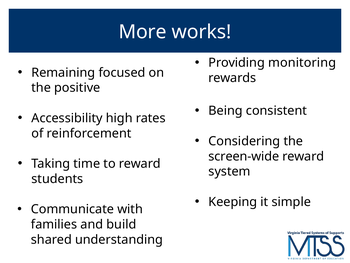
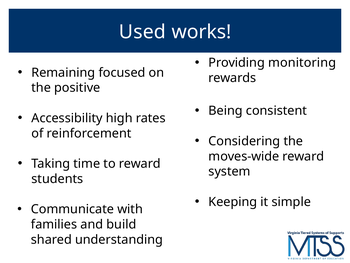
More: More -> Used
screen-wide: screen-wide -> moves-wide
